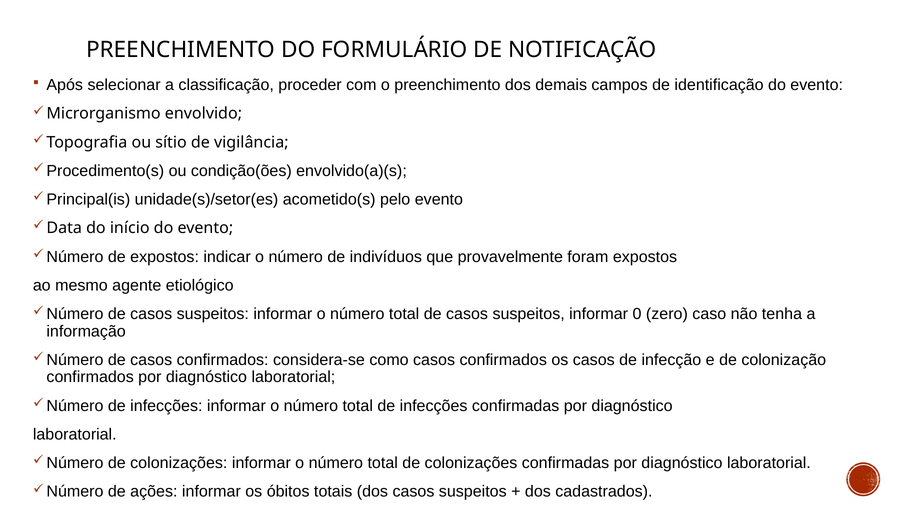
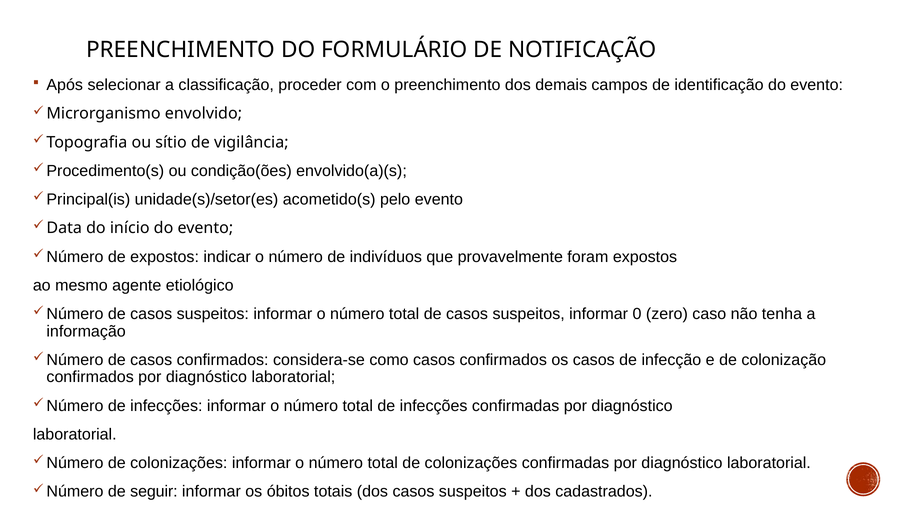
ações: ações -> seguir
